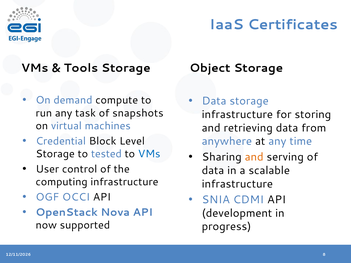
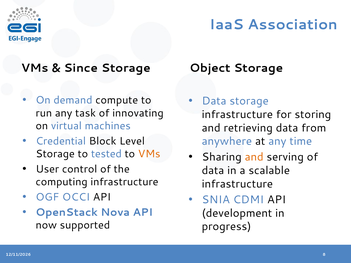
Certificates: Certificates -> Association
Tools: Tools -> Since
snapshots: snapshots -> innovating
VMs at (149, 154) colour: blue -> orange
